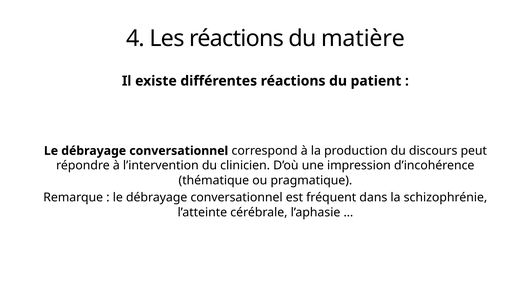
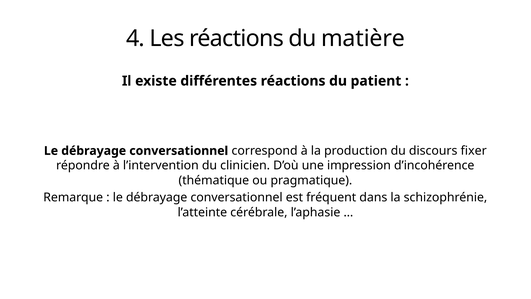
peut: peut -> fixer
